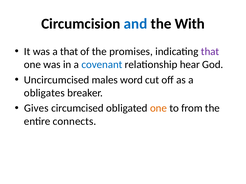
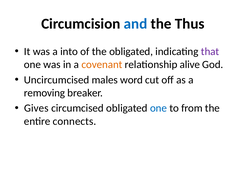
With: With -> Thus
a that: that -> into
the promises: promises -> obligated
covenant colour: blue -> orange
hear: hear -> alive
obligates: obligates -> removing
one at (158, 108) colour: orange -> blue
